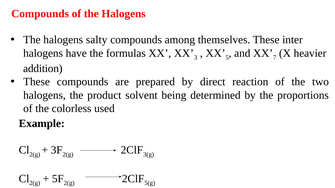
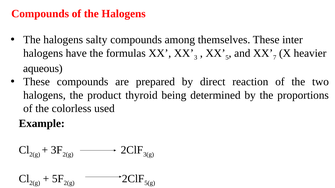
addition: addition -> aqueous
solvent: solvent -> thyroid
